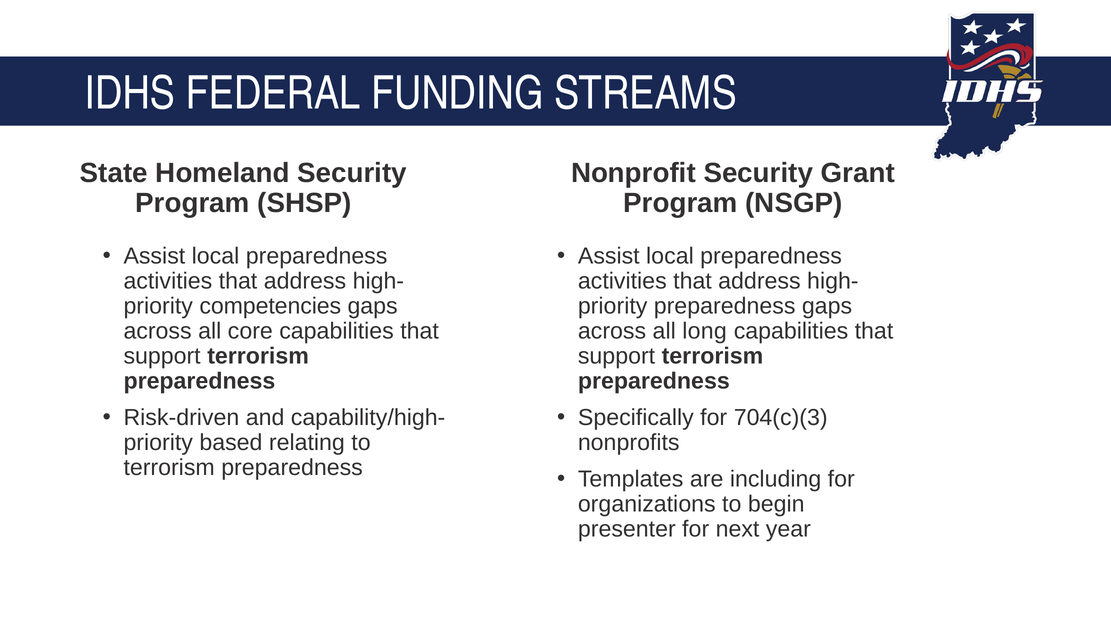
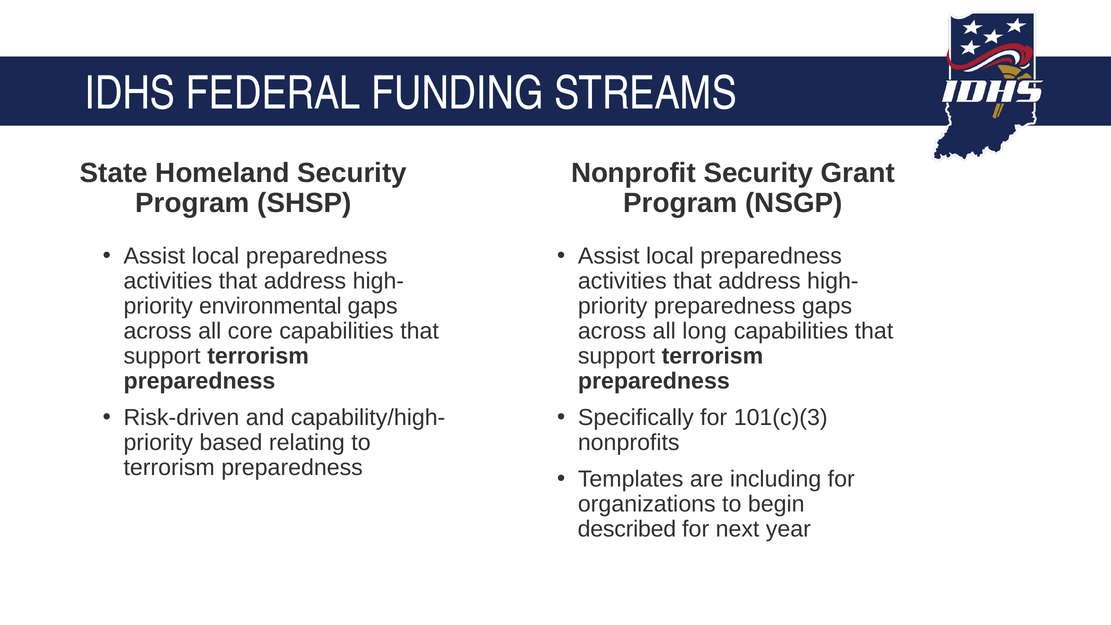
competencies: competencies -> environmental
704(c)(3: 704(c)(3 -> 101(c)(3
presenter: presenter -> described
